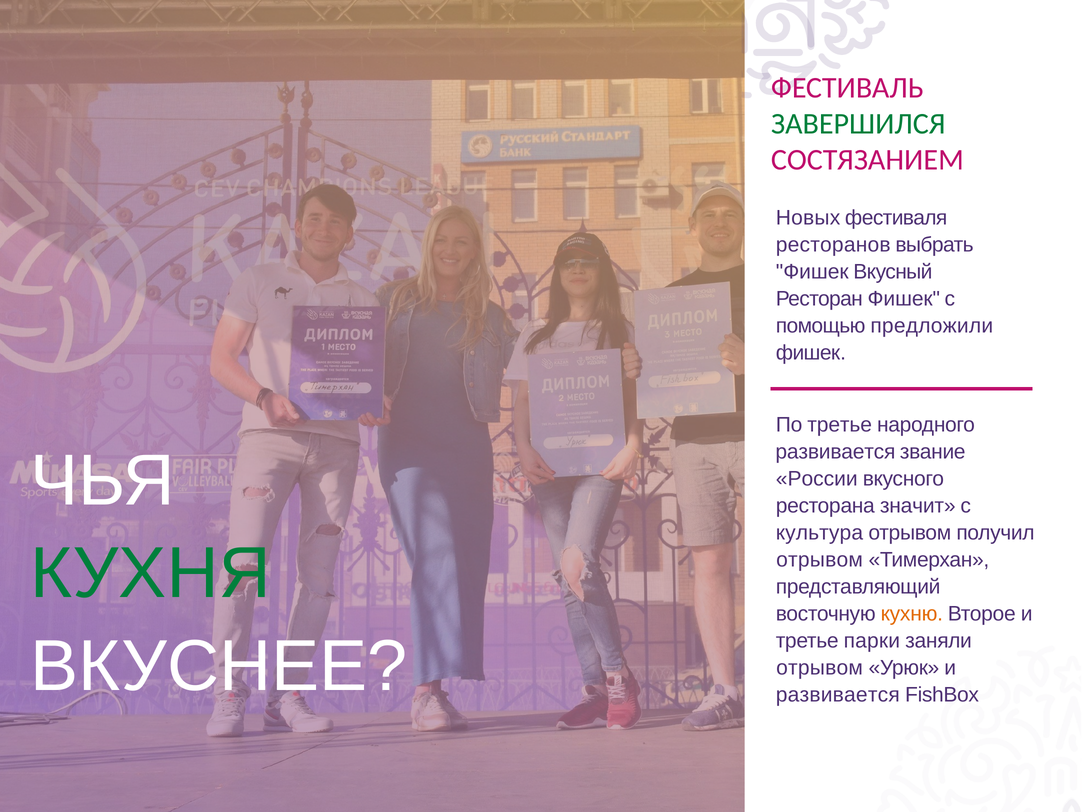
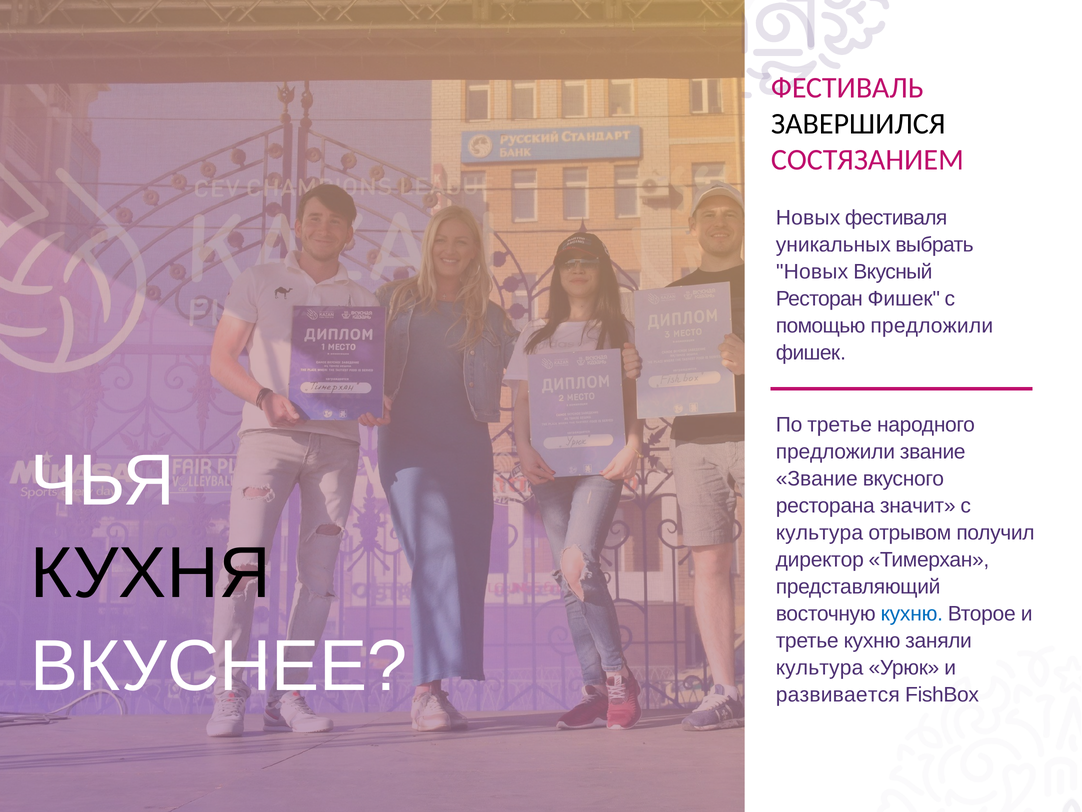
ЗАВЕРШИЛСЯ colour: green -> black
ресторанов: ресторанов -> уникальных
Фишек at (812, 272): Фишек -> Новых
развивается at (835, 451): развивается -> предложили
России at (817, 478): России -> Звание
КУХНЯ colour: green -> black
отрывом at (820, 559): отрывом -> директор
кухню at (912, 613) colour: orange -> blue
третье парки: парки -> кухню
отрывом at (820, 667): отрывом -> культура
